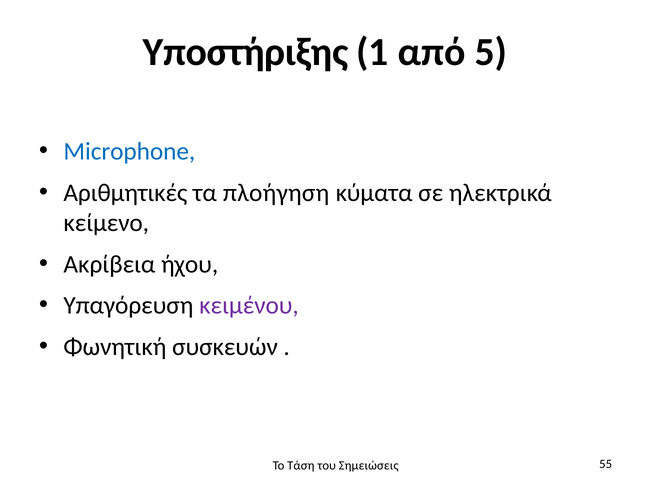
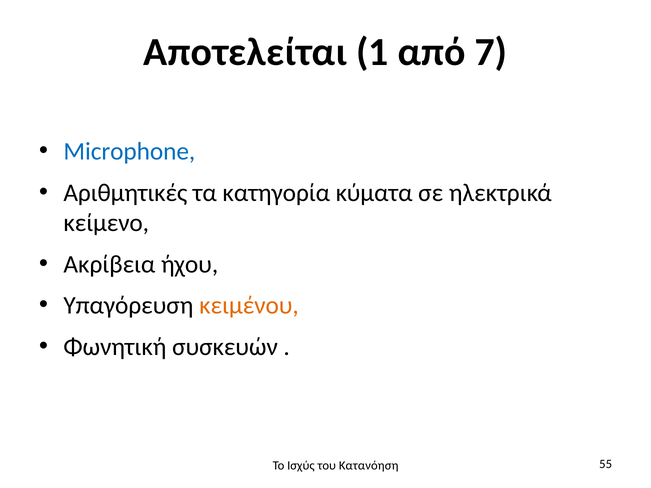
Υποστήριξης: Υποστήριξης -> Αποτελείται
5: 5 -> 7
πλοήγηση: πλοήγηση -> κατηγορία
κειμένου colour: purple -> orange
Τάση: Τάση -> Ισχύς
Σημειώσεις: Σημειώσεις -> Κατανόηση
